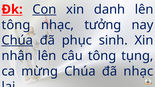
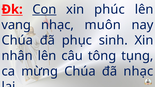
danh: danh -> phúc
tông at (16, 25): tông -> vang
tưởng: tưởng -> muôn
Chúa at (17, 40) underline: present -> none
